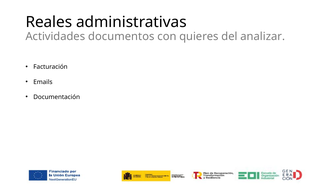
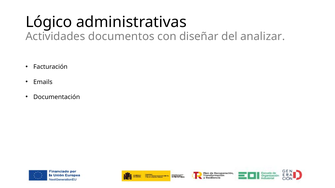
Reales: Reales -> Lógico
quieres: quieres -> diseñar
